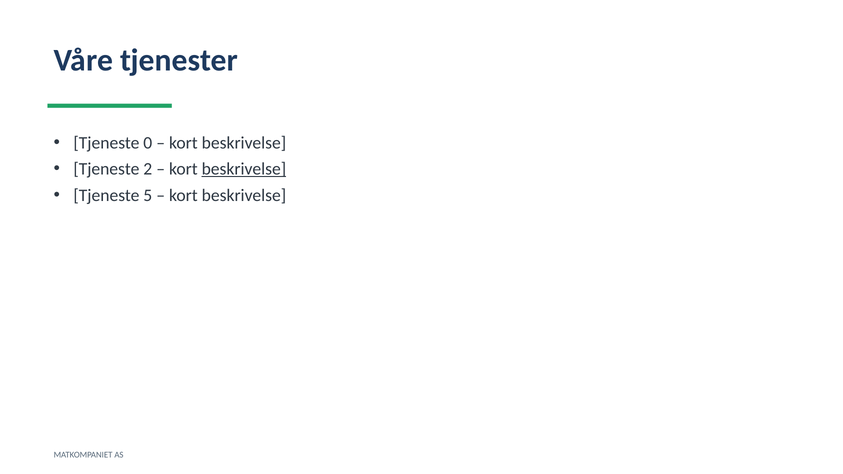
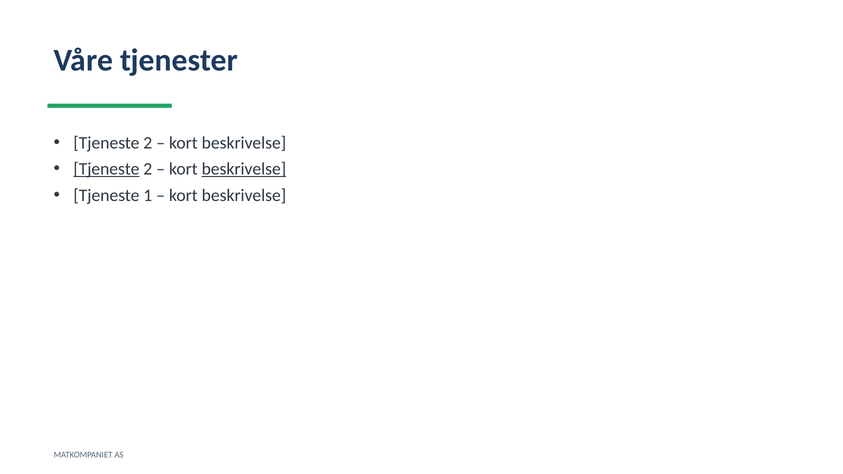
0 at (148, 143): 0 -> 2
Tjeneste at (106, 169) underline: none -> present
5: 5 -> 1
